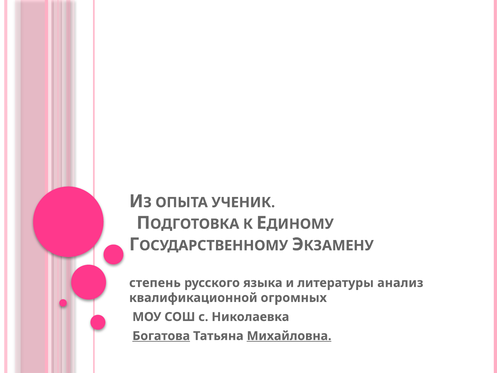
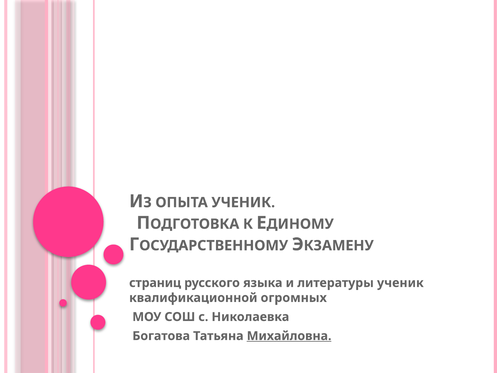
степень: степень -> страниц
литературы анализ: анализ -> ученик
Богатова underline: present -> none
